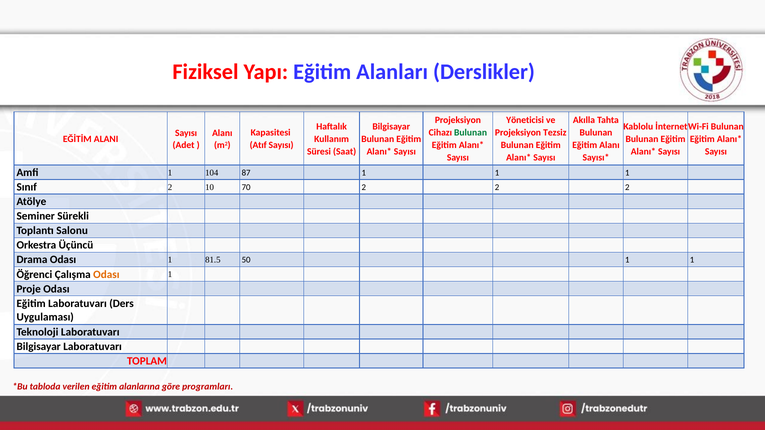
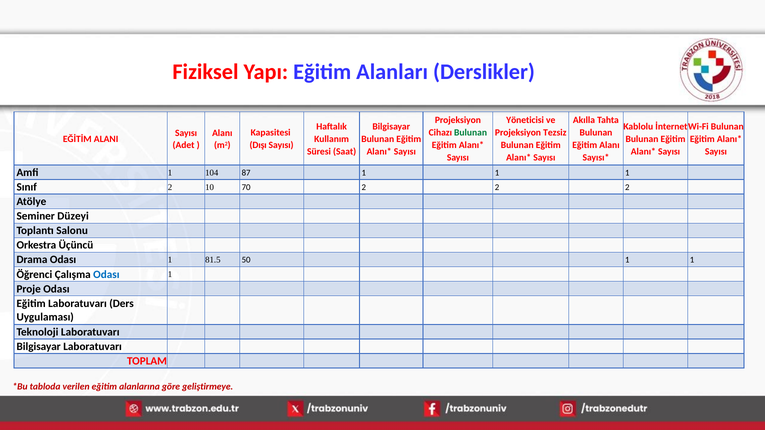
Atıf: Atıf -> Dışı
Sürekli: Sürekli -> Düzeyi
Odası at (106, 275) colour: orange -> blue
programları: programları -> geliştirmeye
